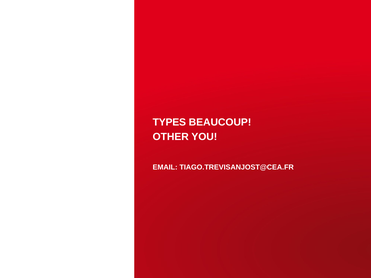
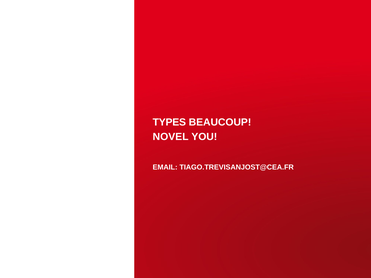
OTHER: OTHER -> NOVEL
